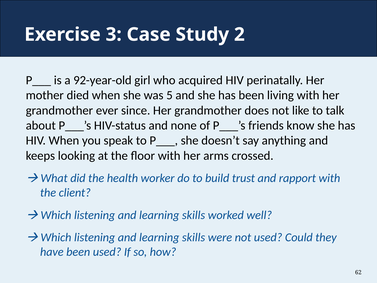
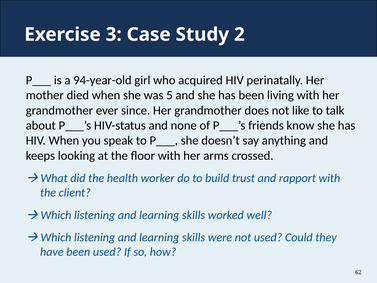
92-year-old: 92-year-old -> 94-year-old
